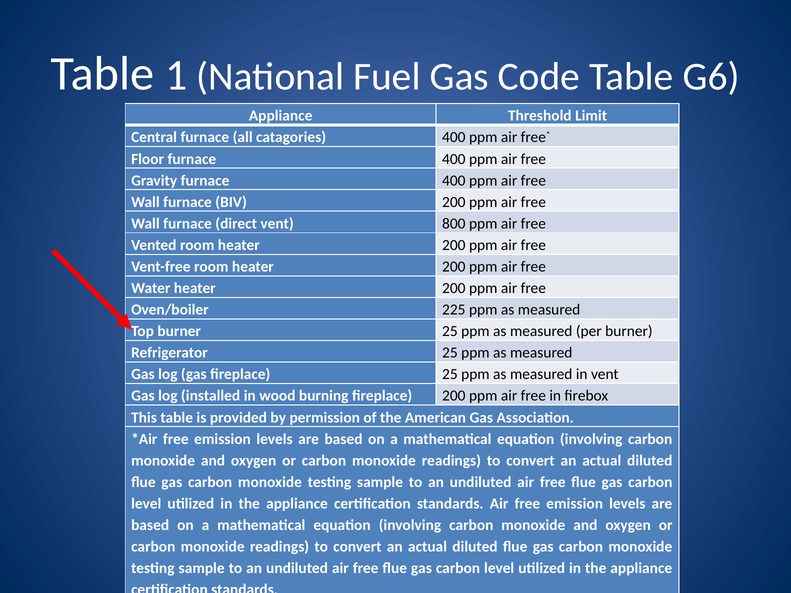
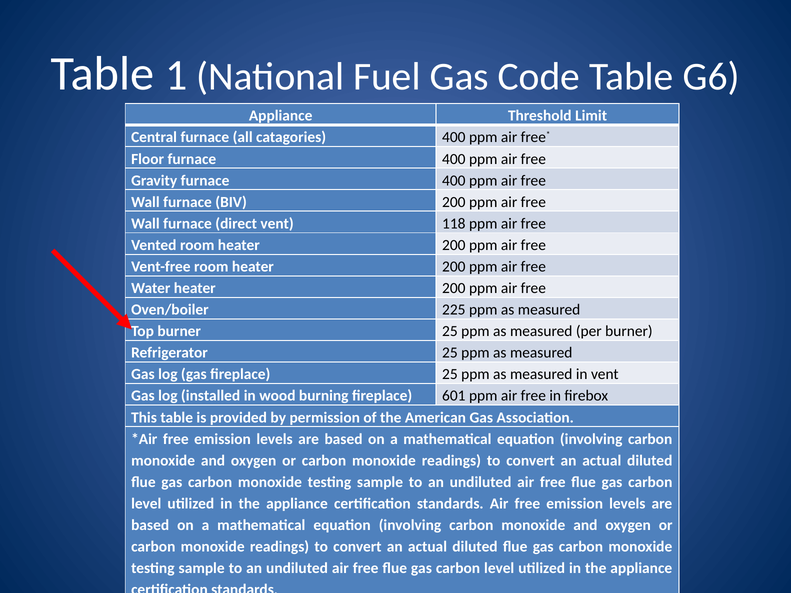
800: 800 -> 118
fireplace 200: 200 -> 601
